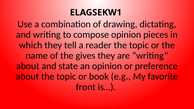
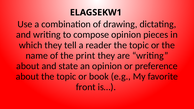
gives: gives -> print
